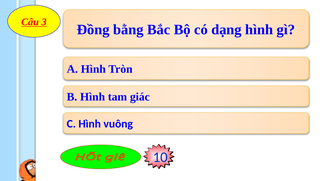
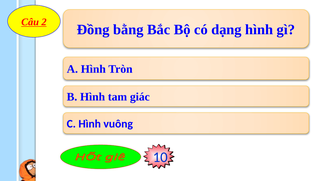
3: 3 -> 2
